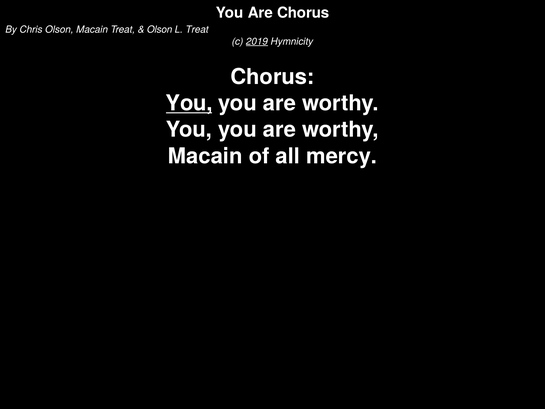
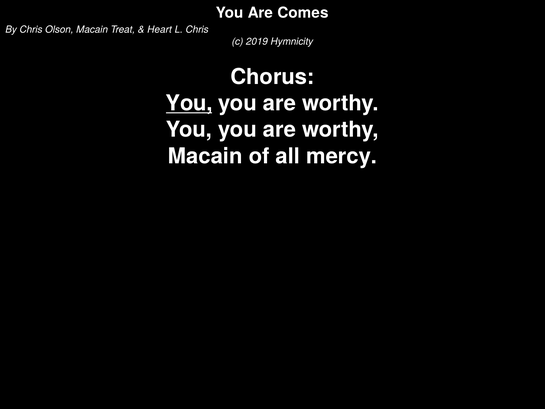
Are Chorus: Chorus -> Comes
Olson at (160, 30): Olson -> Heart
L Treat: Treat -> Chris
2019 underline: present -> none
